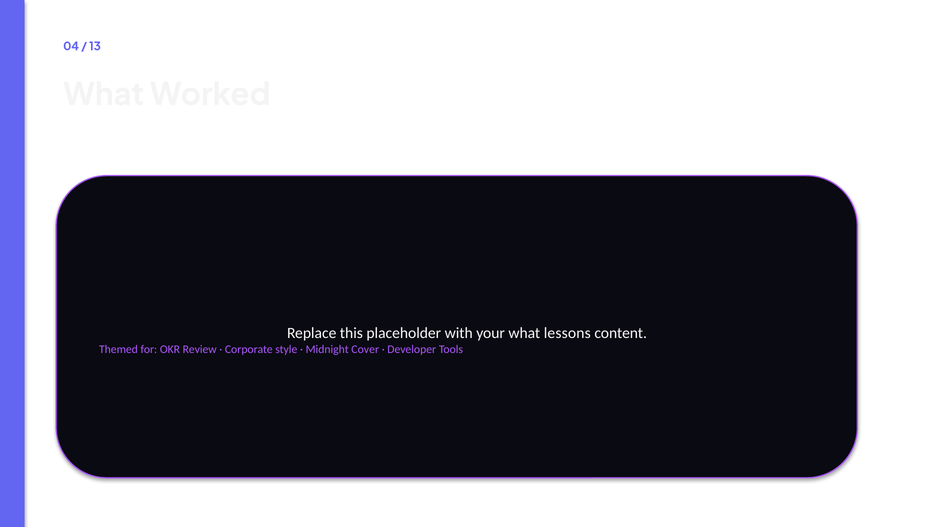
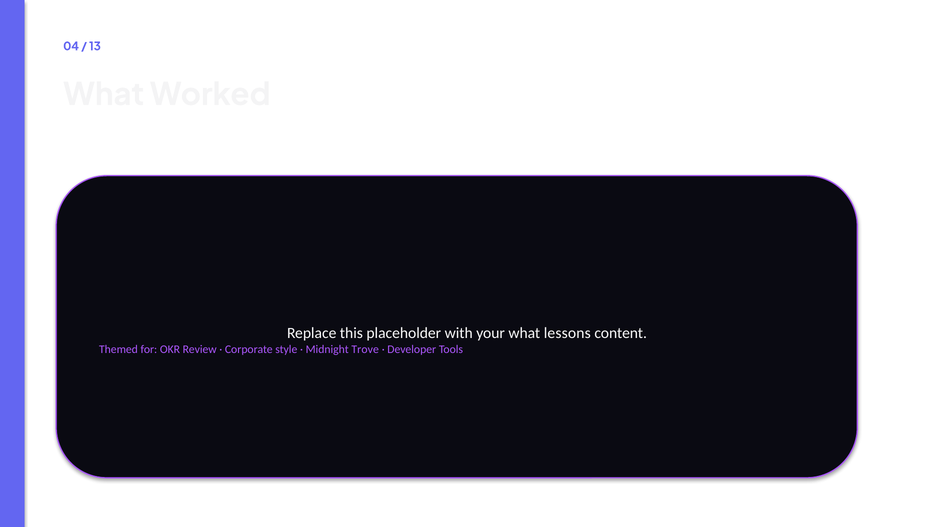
Cover: Cover -> Trove
